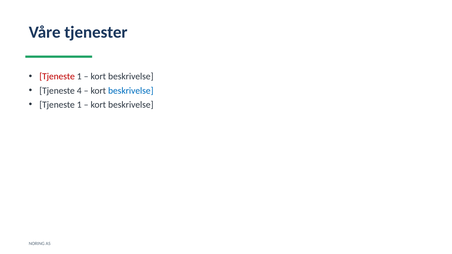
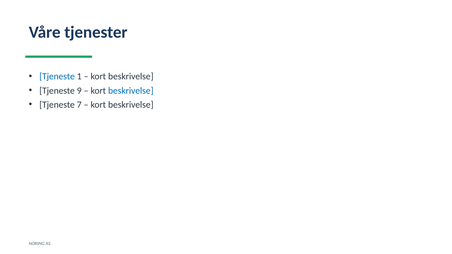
Tjeneste at (57, 77) colour: red -> blue
4: 4 -> 9
1 at (79, 105): 1 -> 7
